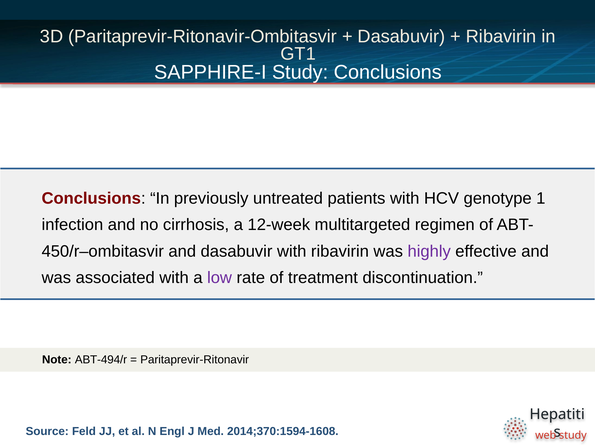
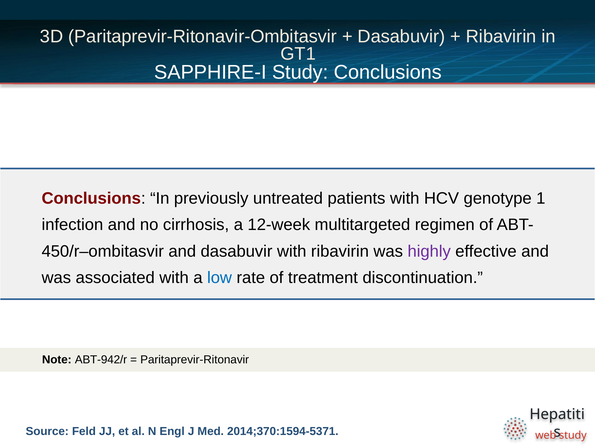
low colour: purple -> blue
ABT-494/r: ABT-494/r -> ABT-942/r
2014;370:1594-1608: 2014;370:1594-1608 -> 2014;370:1594-5371
